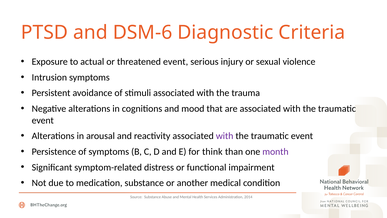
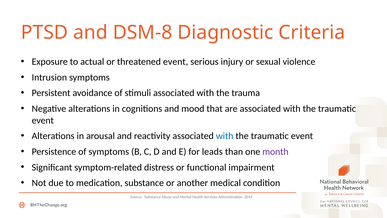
DSM-6: DSM-6 -> DSM-8
with at (225, 136) colour: purple -> blue
think: think -> leads
